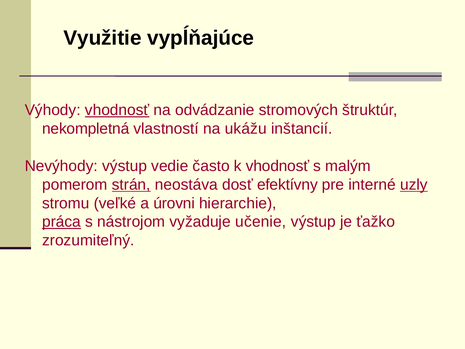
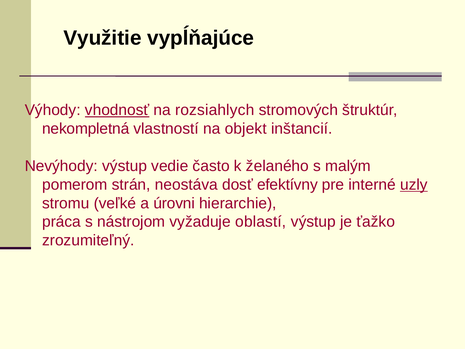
odvádzanie: odvádzanie -> rozsiahlych
ukážu: ukážu -> objekt
k vhodnosť: vhodnosť -> želaného
strán underline: present -> none
práca underline: present -> none
učenie: učenie -> oblastí
